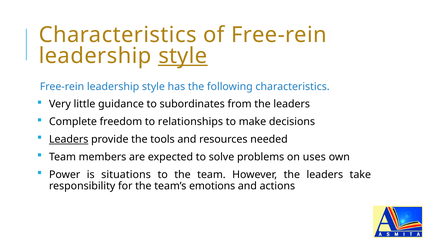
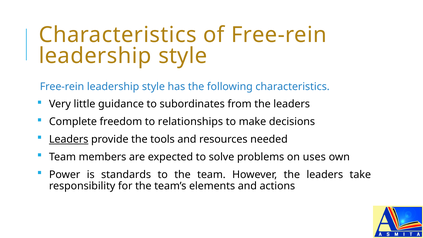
style at (183, 56) underline: present -> none
situations: situations -> standards
emotions: emotions -> elements
